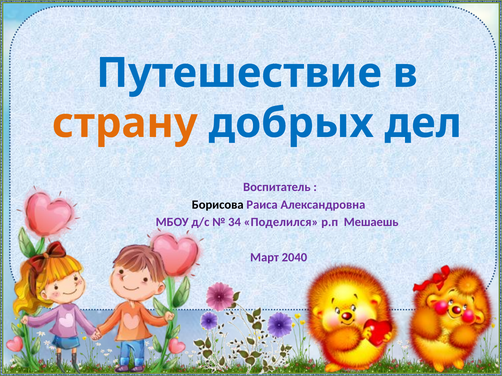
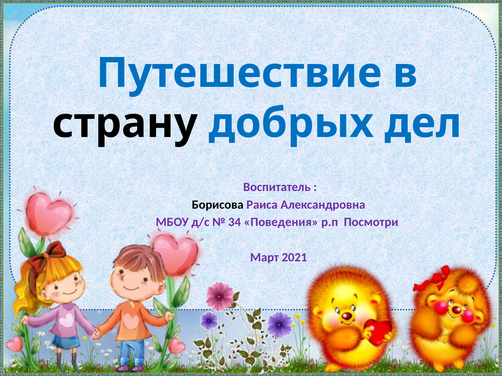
страну colour: orange -> black
Поделился: Поделился -> Поведения
Мешаешь: Мешаешь -> Посмотри
2040: 2040 -> 2021
